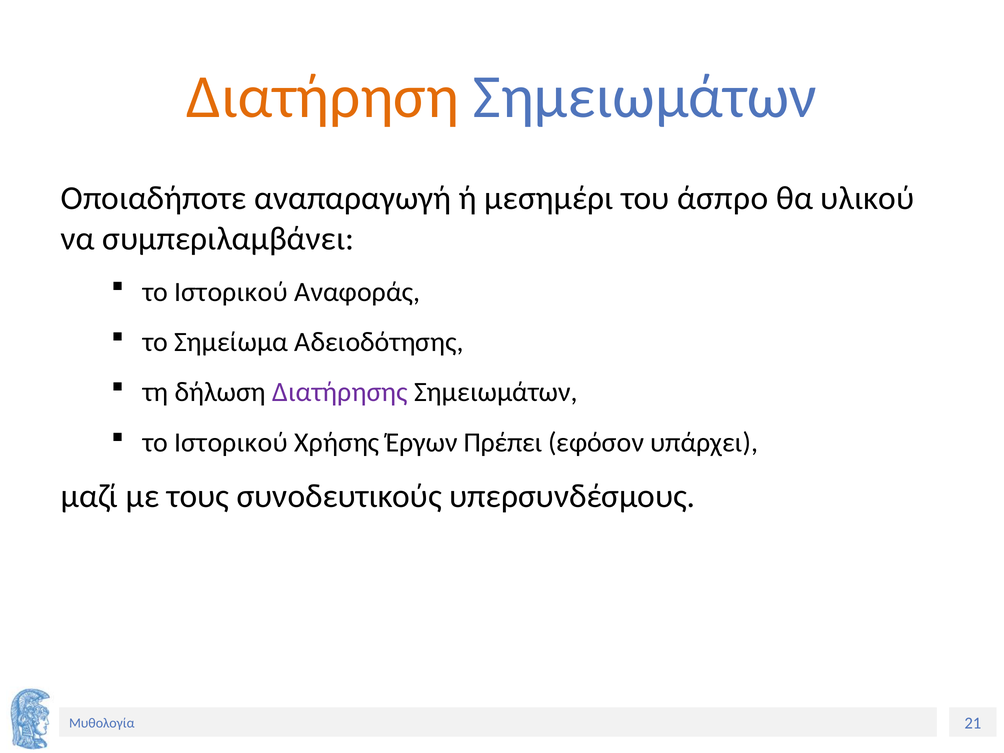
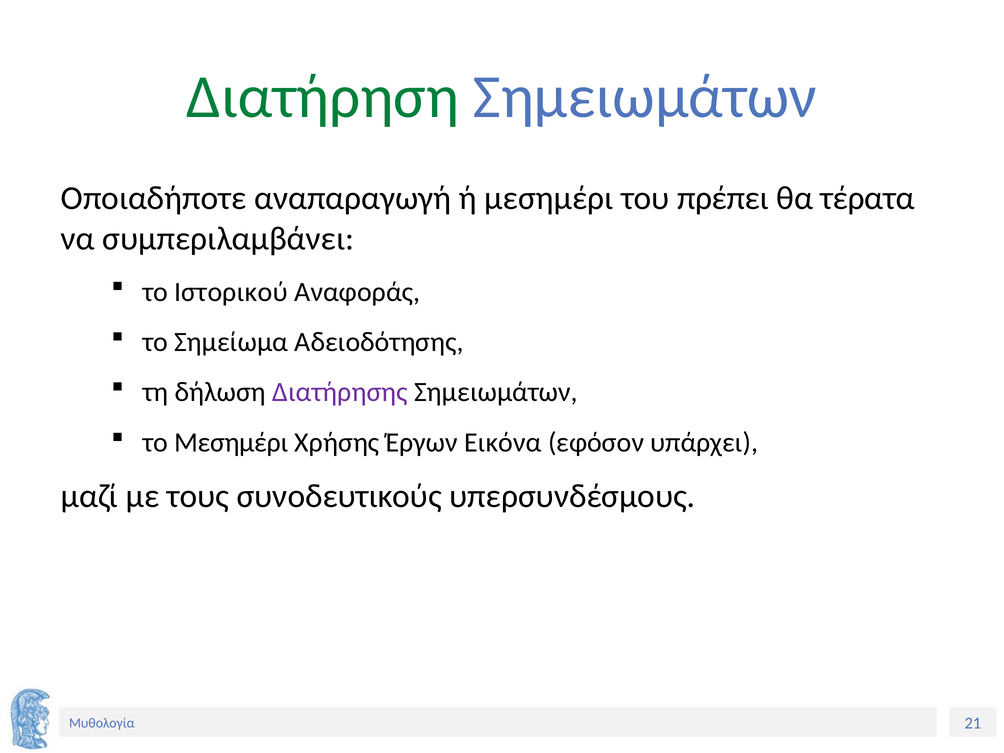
Διατήρηση colour: orange -> green
άσπρο: άσπρο -> πρέπει
υλικού: υλικού -> τέρατα
Ιστορικού at (231, 443): Ιστορικού -> Μεσημέρι
Πρέπει: Πρέπει -> Εικόνα
